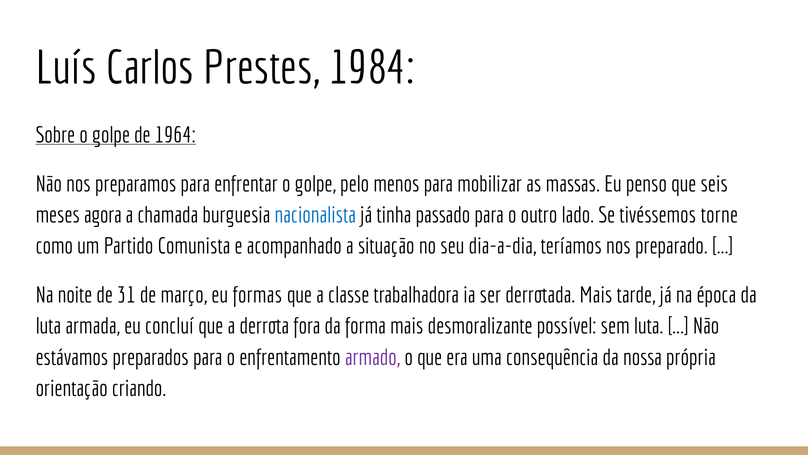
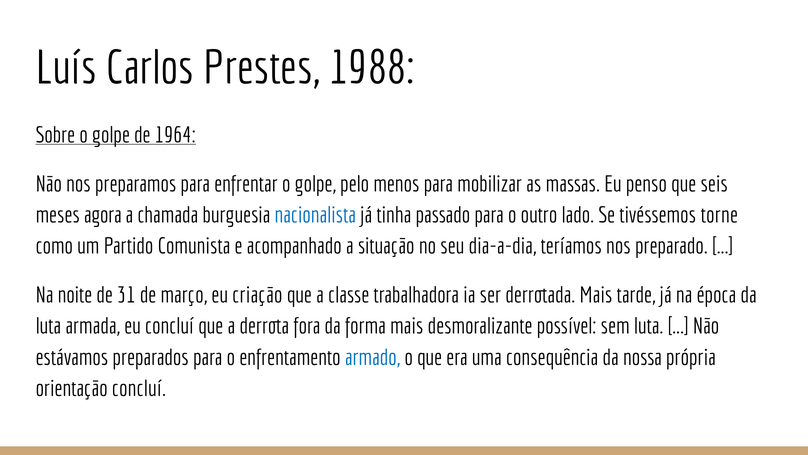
1984: 1984 -> 1988
formas: formas -> criação
armado colour: purple -> blue
orientação criando: criando -> concluí
